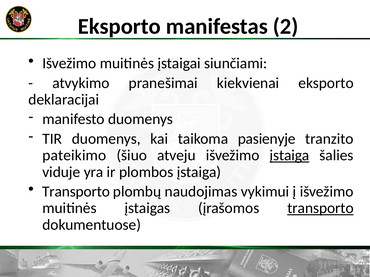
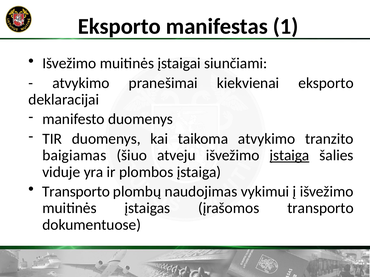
2: 2 -> 1
taikoma pasienyje: pasienyje -> atvykimo
pateikimo: pateikimo -> baigiamas
transporto at (320, 209) underline: present -> none
